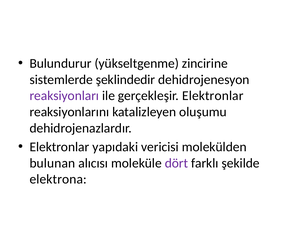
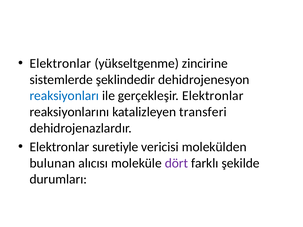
Bulundurur at (61, 64): Bulundurur -> Elektronlar
reaksiyonları colour: purple -> blue
oluşumu: oluşumu -> transferi
yapıdaki: yapıdaki -> suretiyle
elektrona: elektrona -> durumları
